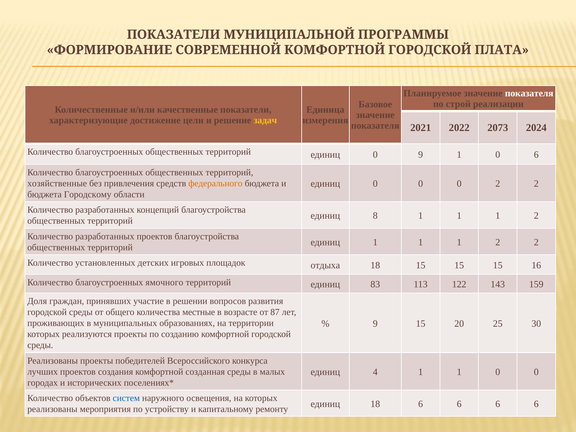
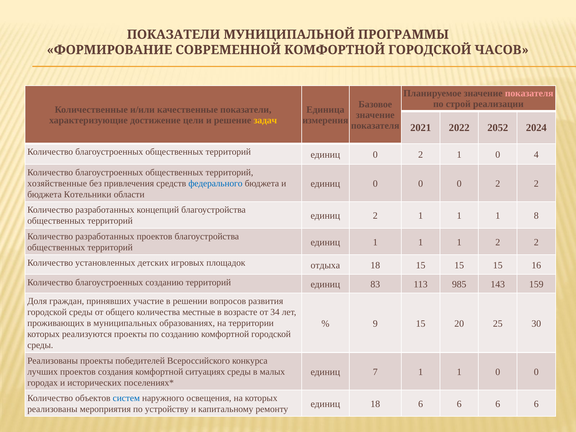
ПЛАТА: ПЛАТА -> ЧАСОВ
показателя at (529, 93) colour: white -> pink
2073: 2073 -> 2052
единиц 0 9: 9 -> 2
0 6: 6 -> 4
федерального colour: orange -> blue
Городскому: Городскому -> Котельники
единиц 8: 8 -> 2
2 at (536, 216): 2 -> 8
благоустроенных ямочного: ямочного -> созданию
122: 122 -> 985
87: 87 -> 34
созданная: созданная -> ситуациях
4: 4 -> 7
